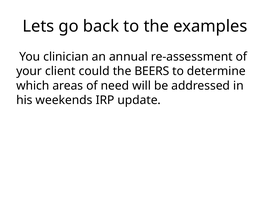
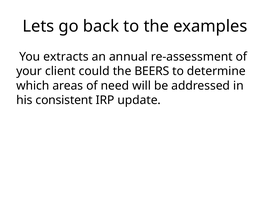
clinician: clinician -> extracts
weekends: weekends -> consistent
